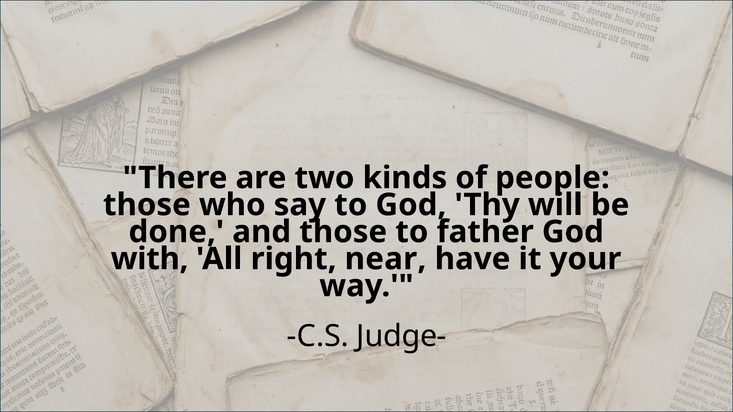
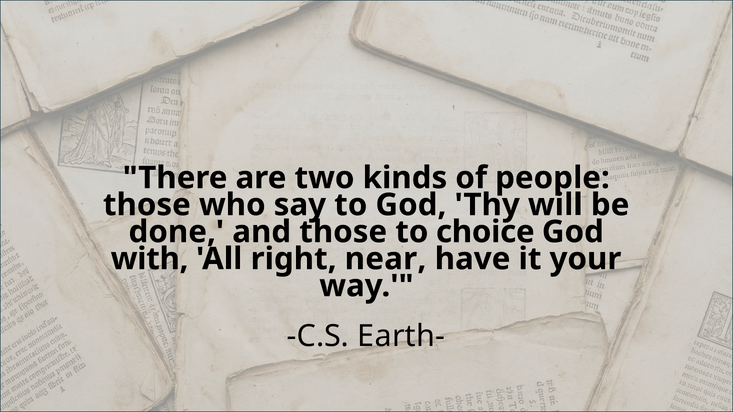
father: father -> choice
Judge-: Judge- -> Earth-
